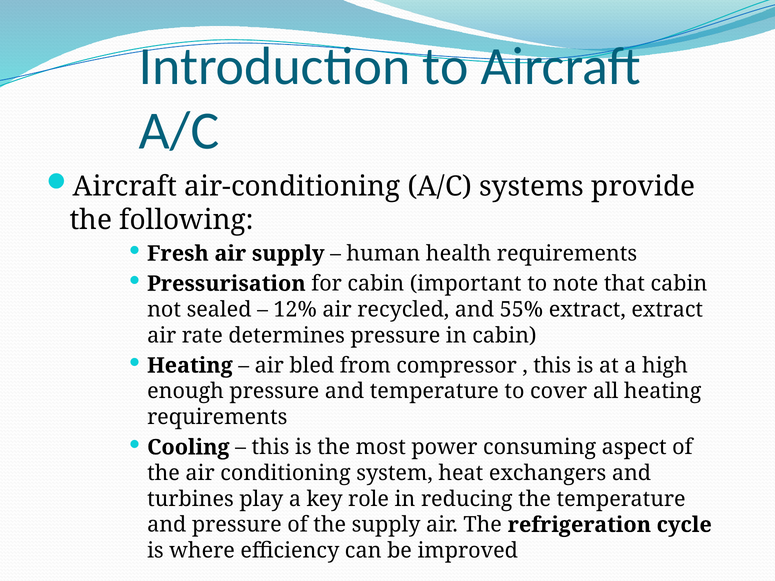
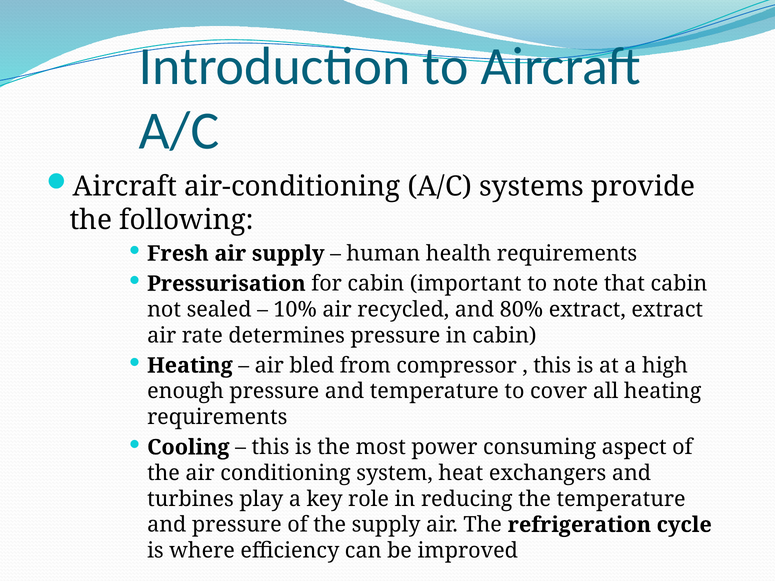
12%: 12% -> 10%
55%: 55% -> 80%
